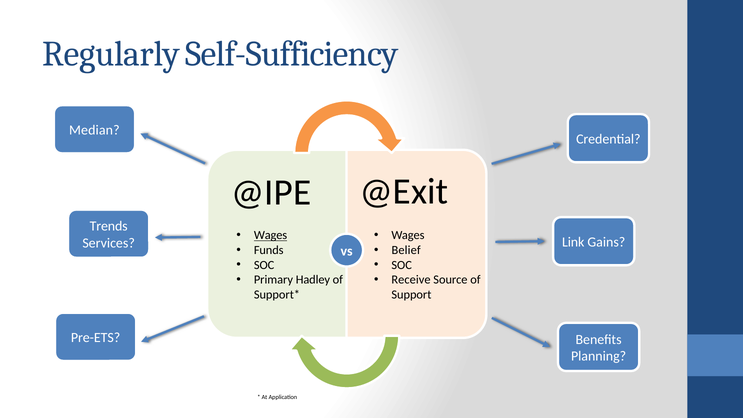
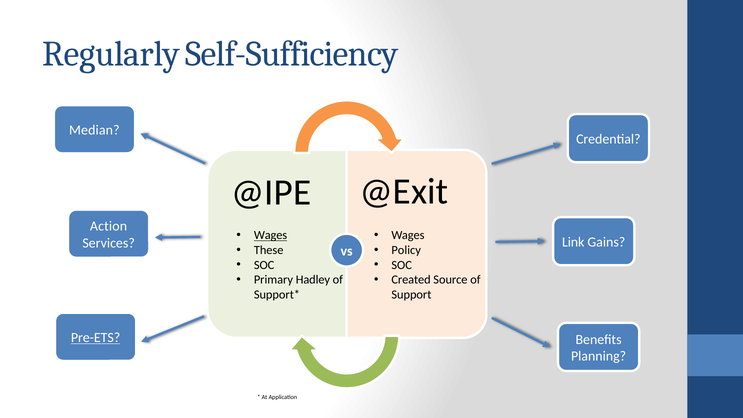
Trends: Trends -> Action
Funds: Funds -> These
Belief: Belief -> Policy
Receive: Receive -> Created
Pre-ETS underline: none -> present
